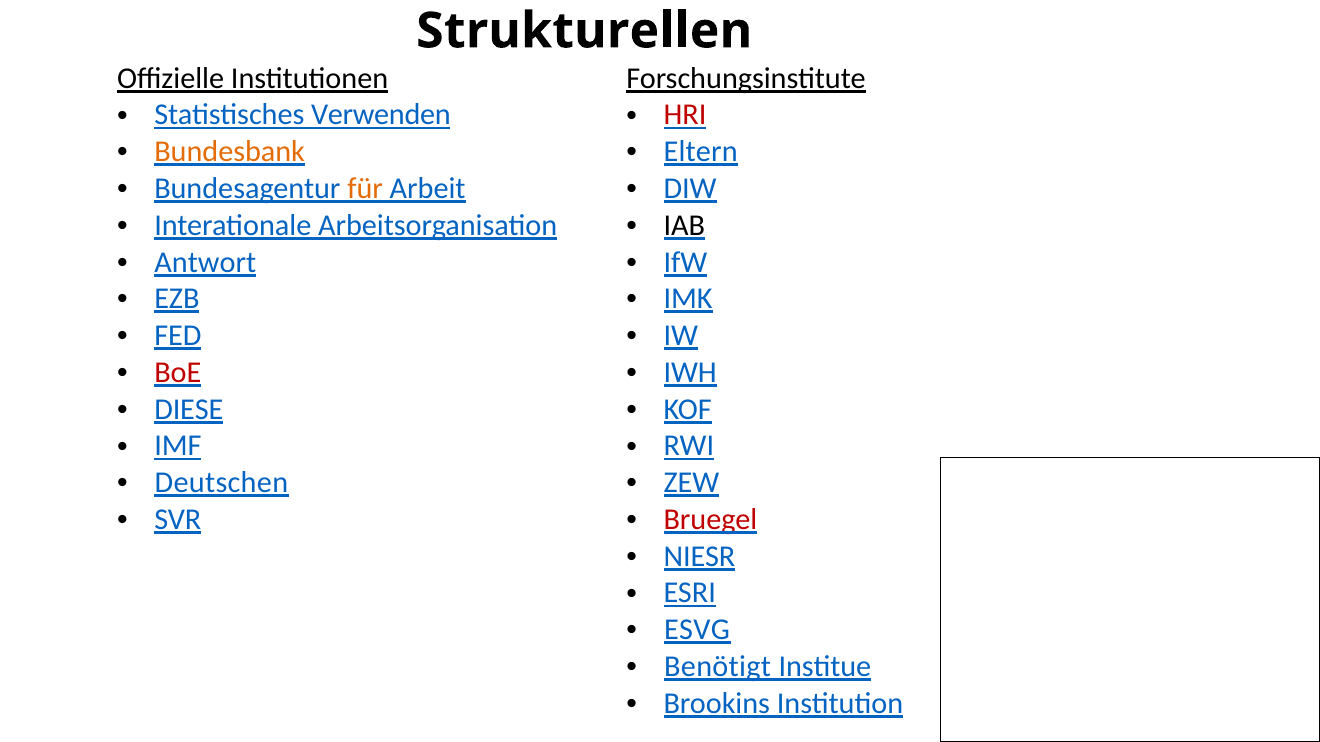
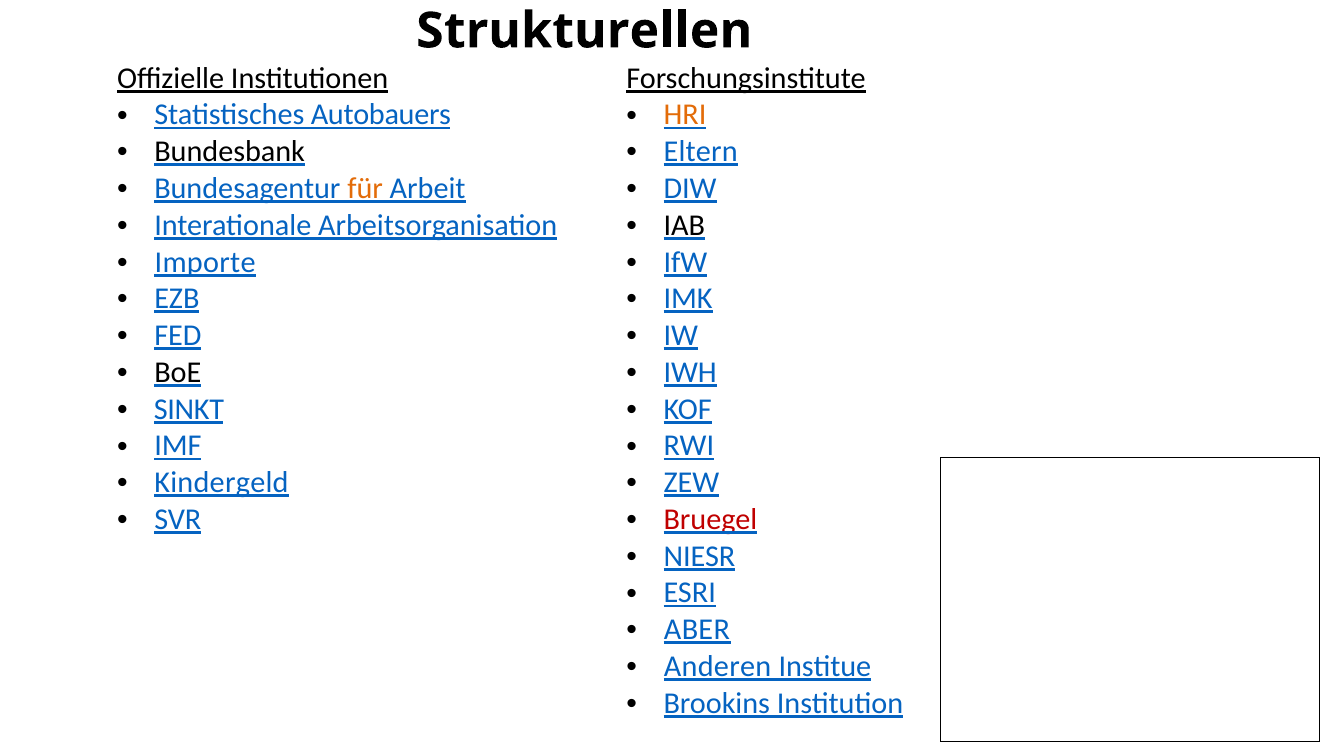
Verwenden: Verwenden -> Autobauers
HRI colour: red -> orange
Bundesbank colour: orange -> black
Antwort: Antwort -> Importe
BoE colour: red -> black
DIESE: DIESE -> SINKT
Deutschen: Deutschen -> Kindergeld
ESVG: ESVG -> ABER
Benötigt: Benötigt -> Anderen
